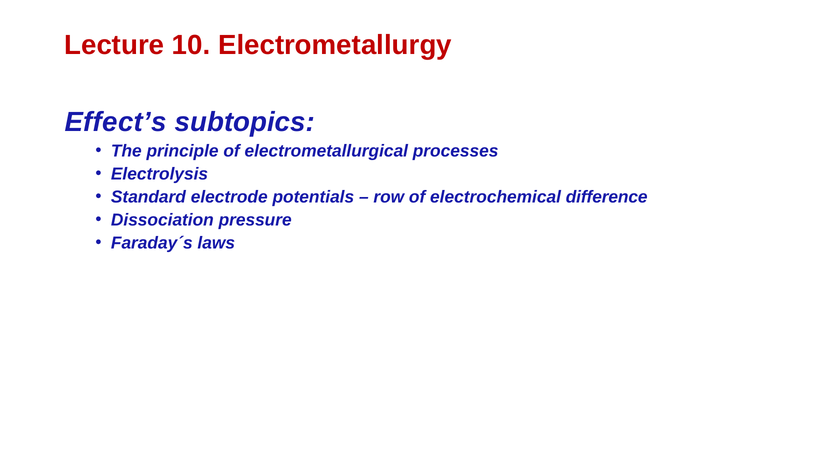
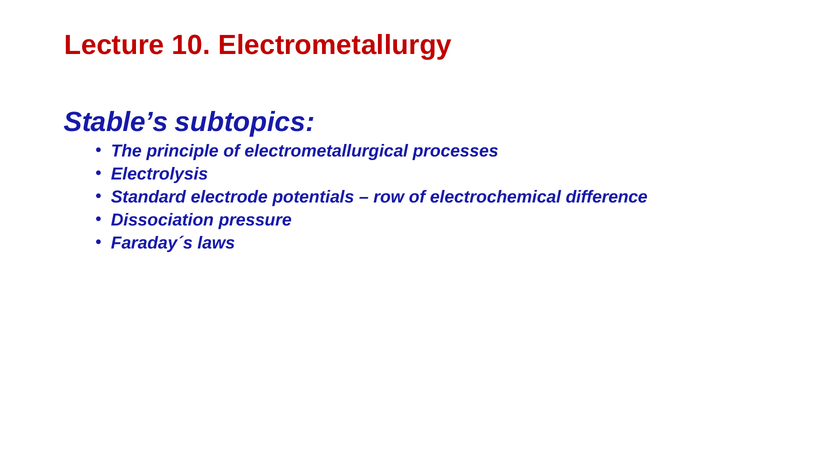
Effect’s: Effect’s -> Stable’s
